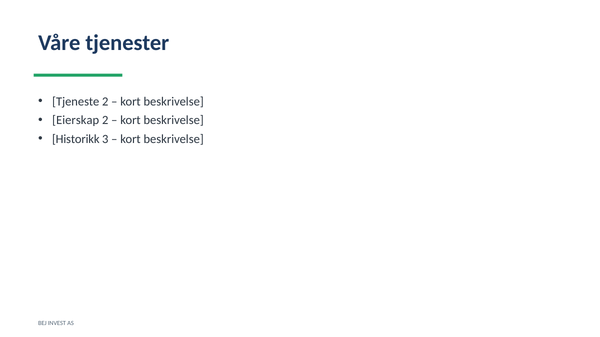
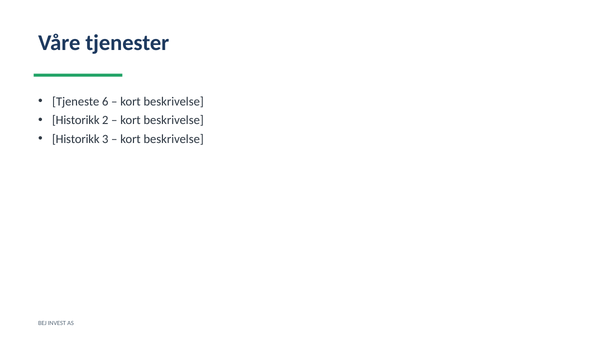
Tjeneste 2: 2 -> 6
Eierskap at (76, 120): Eierskap -> Historikk
